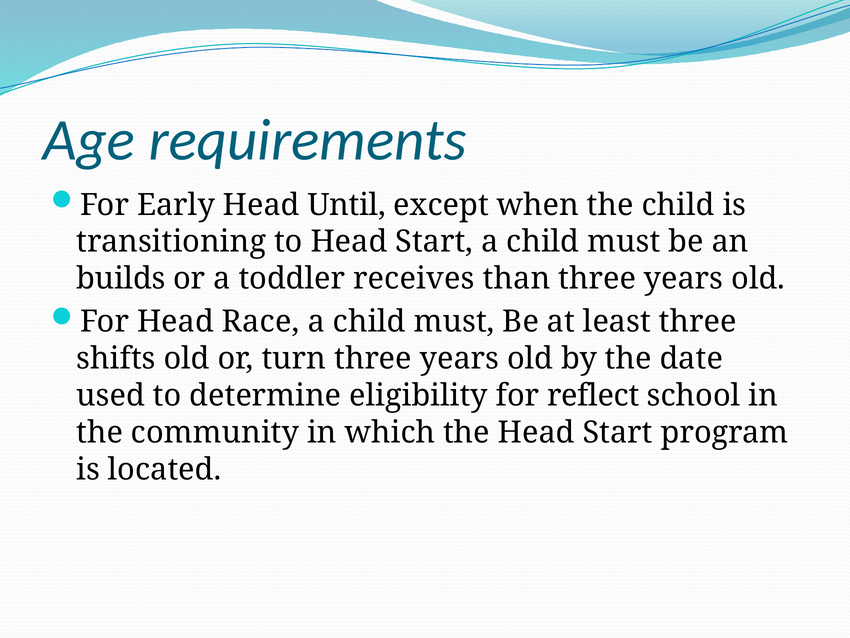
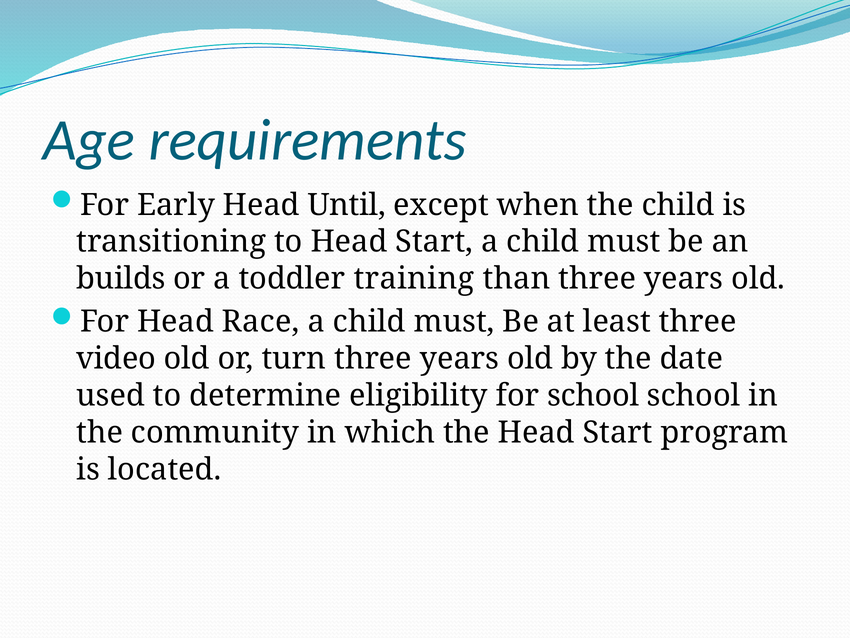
receives: receives -> training
shifts: shifts -> video
for reflect: reflect -> school
